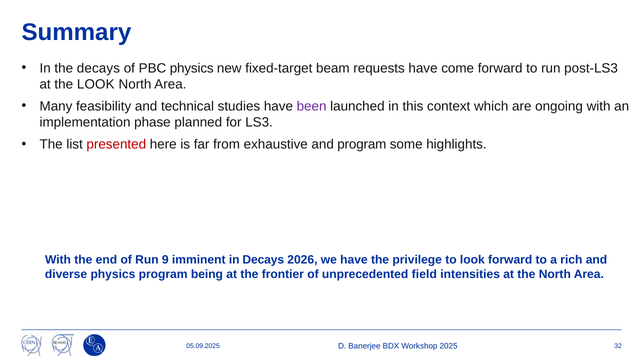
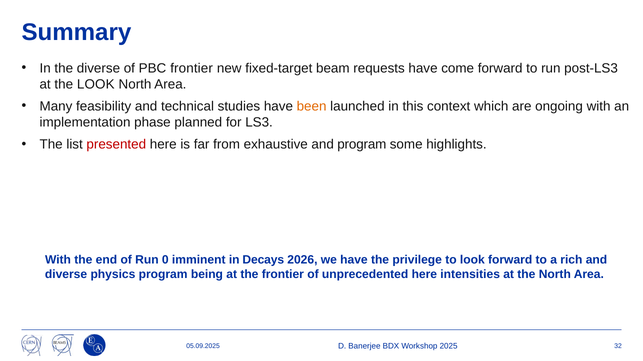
the decays: decays -> diverse
PBC physics: physics -> frontier
been colour: purple -> orange
9: 9 -> 0
unprecedented field: field -> here
